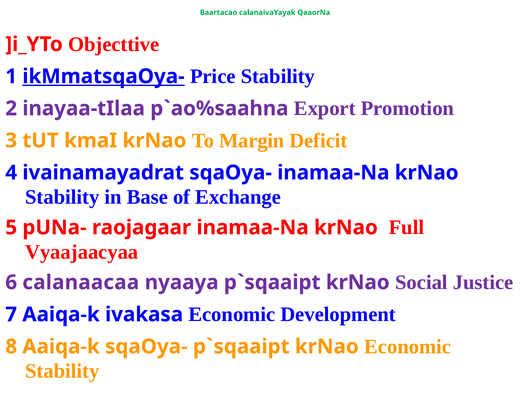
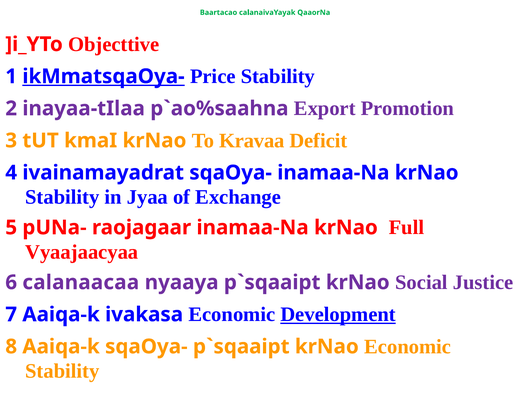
Margin: Margin -> Kravaa
Base: Base -> Jyaa
Development underline: none -> present
